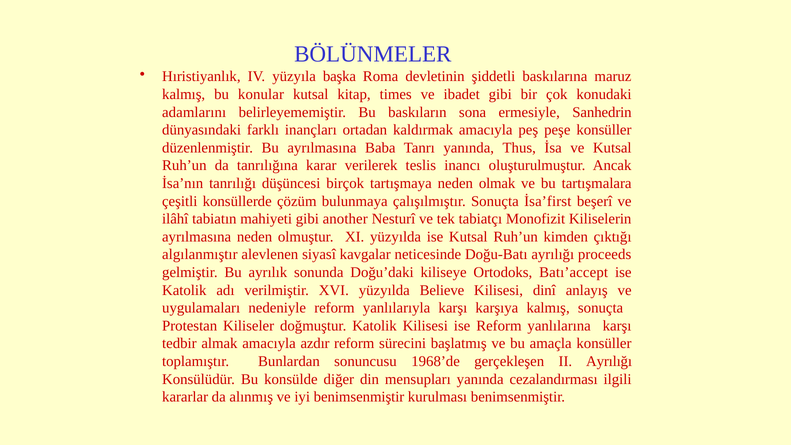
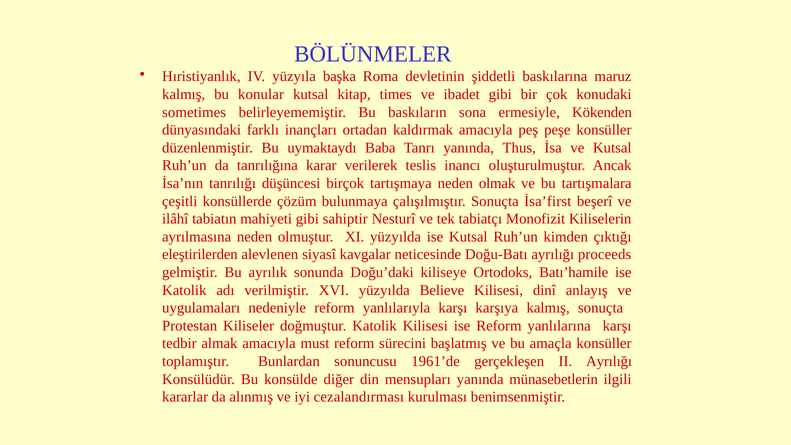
adamlarını: adamlarını -> sometimes
Sanhedrin: Sanhedrin -> Kökenden
Bu ayrılmasına: ayrılmasına -> uymaktaydı
another: another -> sahiptir
algılanmıştır: algılanmıştır -> eleştirilerden
Batı’accept: Batı’accept -> Batı’hamile
azdır: azdır -> must
1968’de: 1968’de -> 1961’de
cezalandırması: cezalandırması -> münasebetlerin
iyi benimsenmiştir: benimsenmiştir -> cezalandırması
